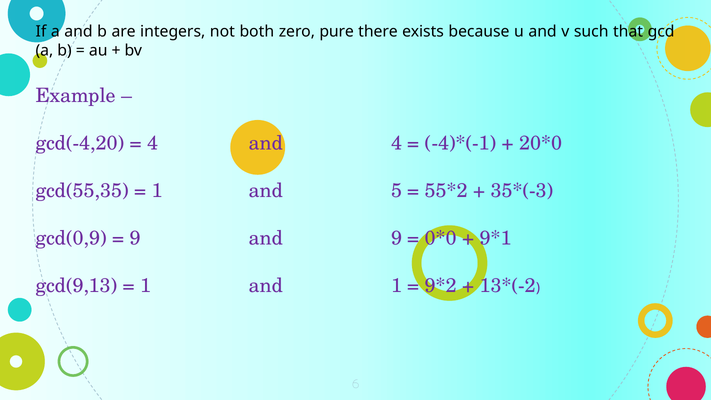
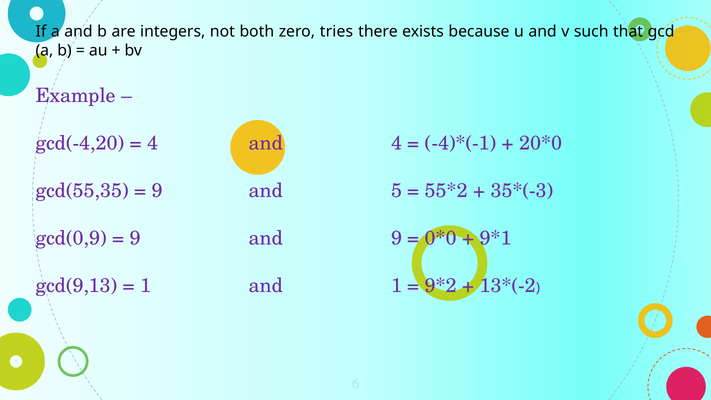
pure: pure -> tries
1 at (157, 191): 1 -> 9
